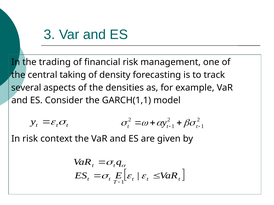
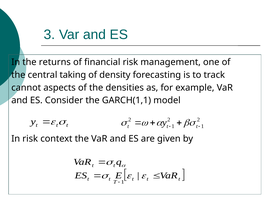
trading: trading -> returns
several: several -> cannot
